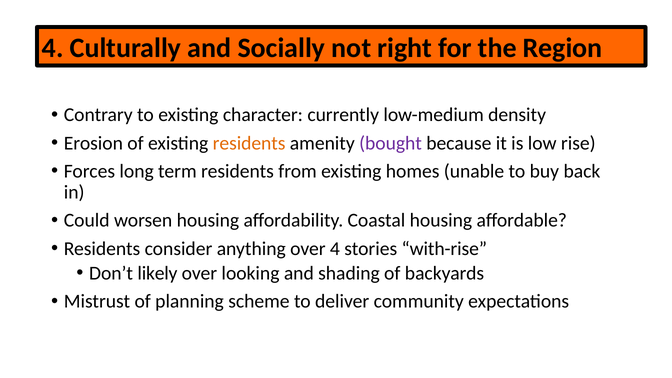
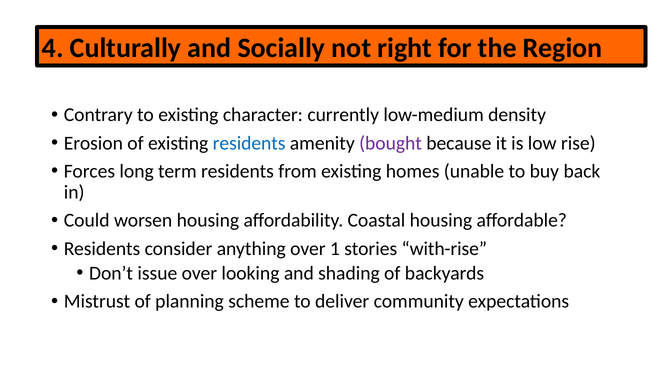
residents at (249, 143) colour: orange -> blue
over 4: 4 -> 1
likely: likely -> issue
